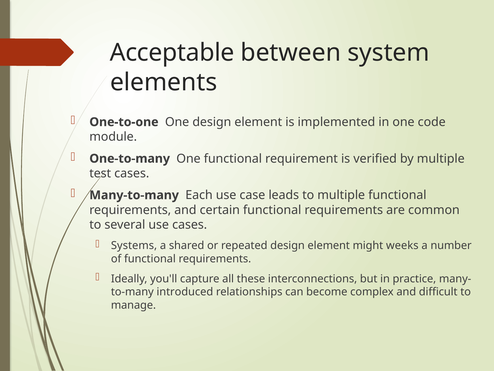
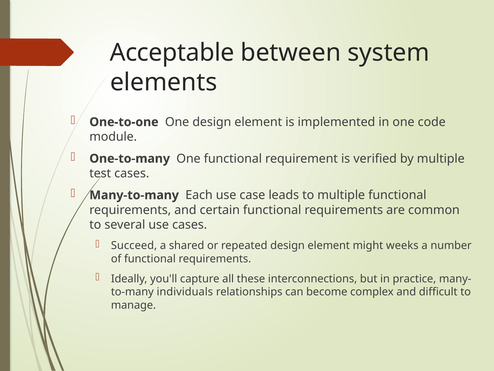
Systems: Systems -> Succeed
introduced: introduced -> individuals
